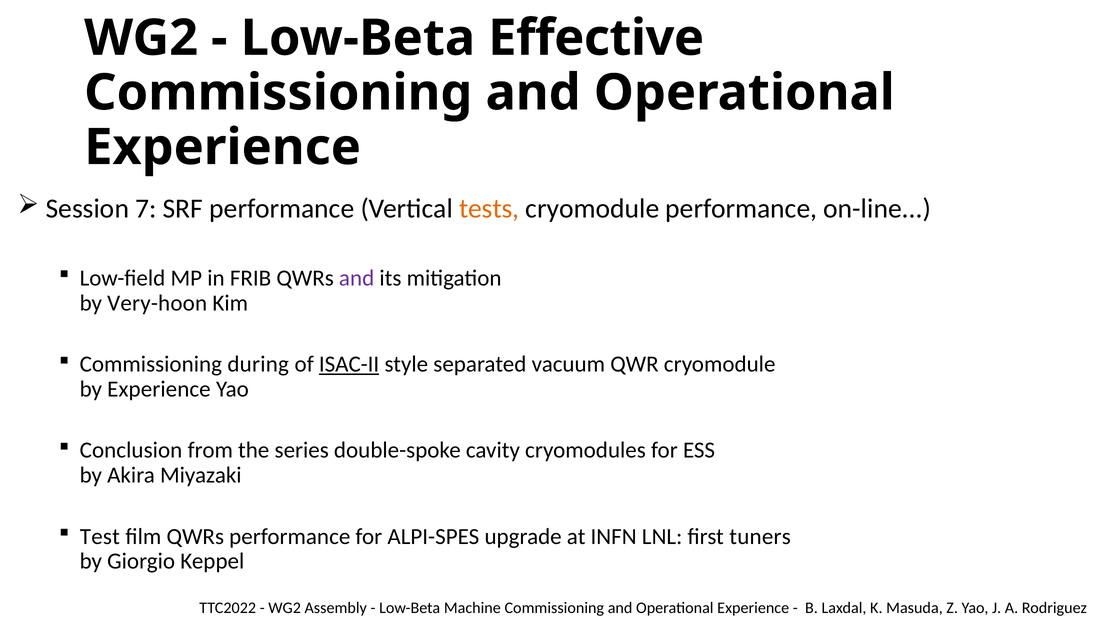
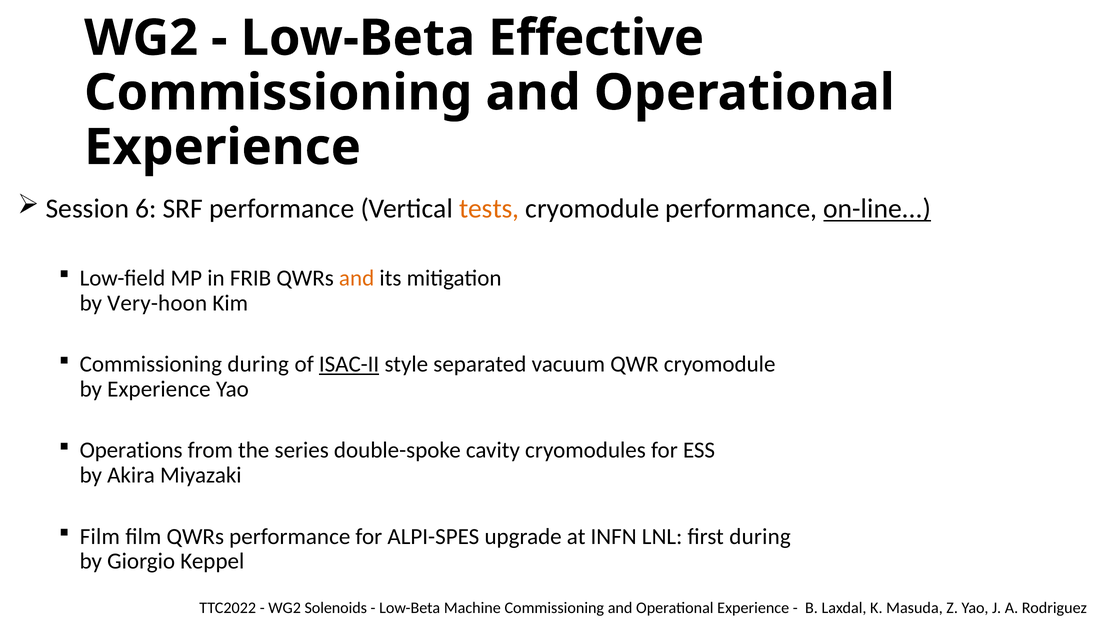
7: 7 -> 6
on-line underline: none -> present
and at (357, 278) colour: purple -> orange
Conclusion: Conclusion -> Operations
Test at (100, 536): Test -> Film
first tuners: tuners -> during
Assembly: Assembly -> Solenoids
